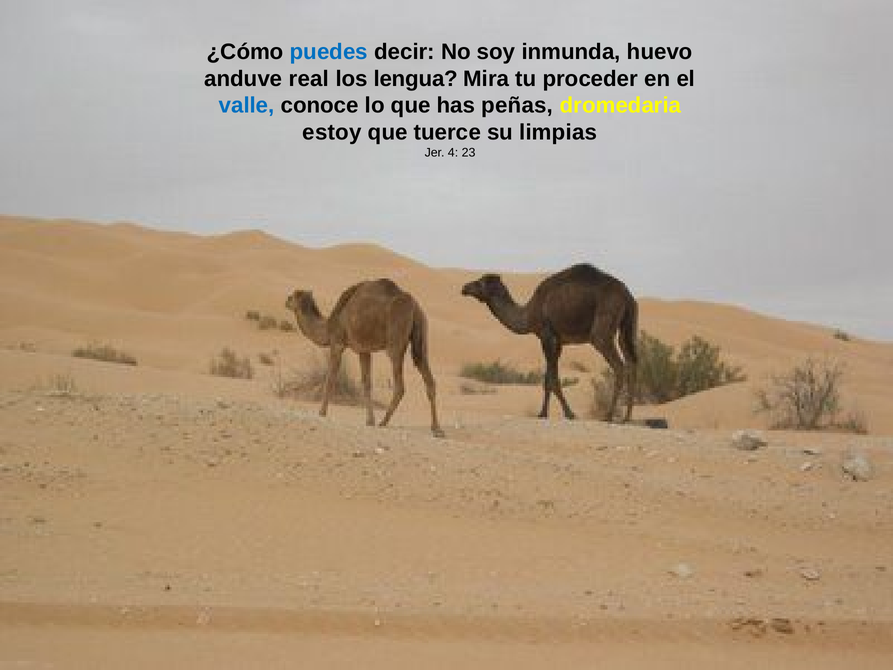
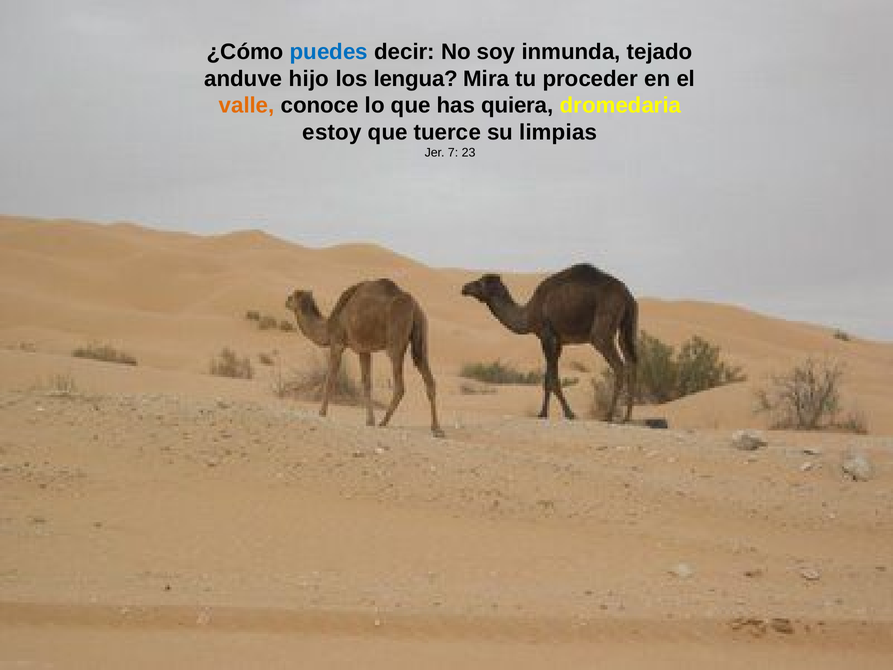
huevo: huevo -> tejado
real: real -> hijo
valle colour: blue -> orange
peñas: peñas -> quiera
4: 4 -> 7
